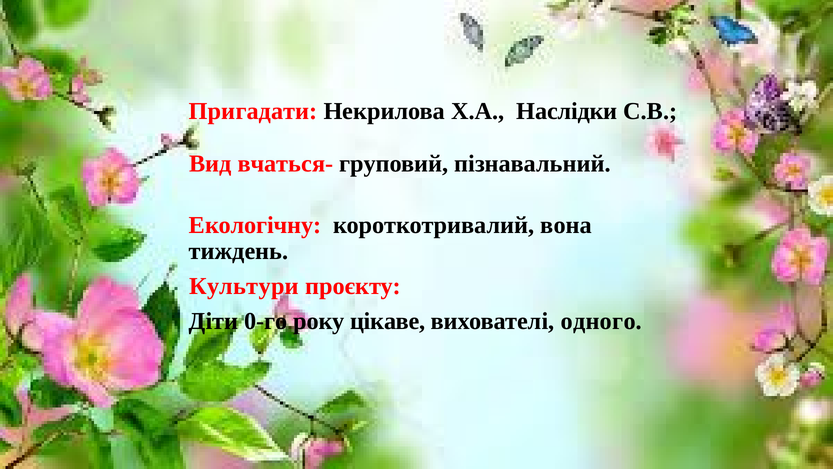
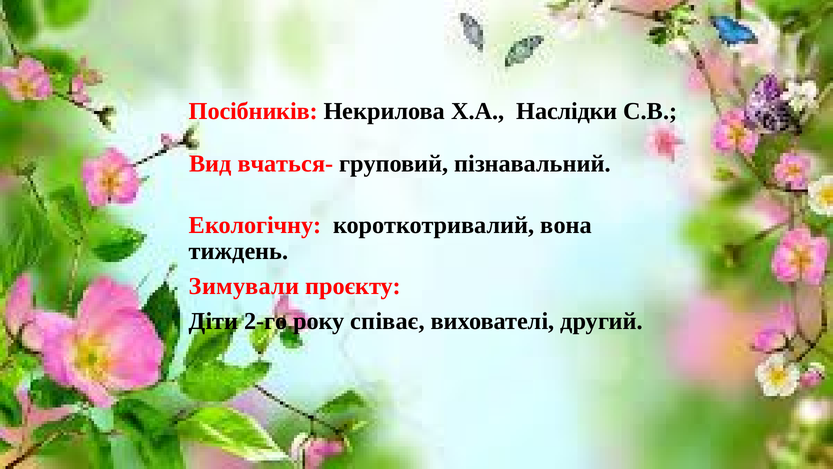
Пригадати: Пригадати -> Посібників
Культури: Культури -> Зимували
0-го: 0-го -> 2-го
цікаве: цікаве -> співає
одного: одного -> другий
